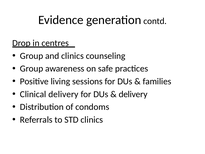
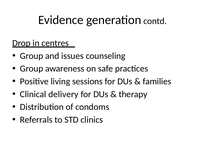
and clinics: clinics -> issues
delivery at (133, 94): delivery -> therapy
